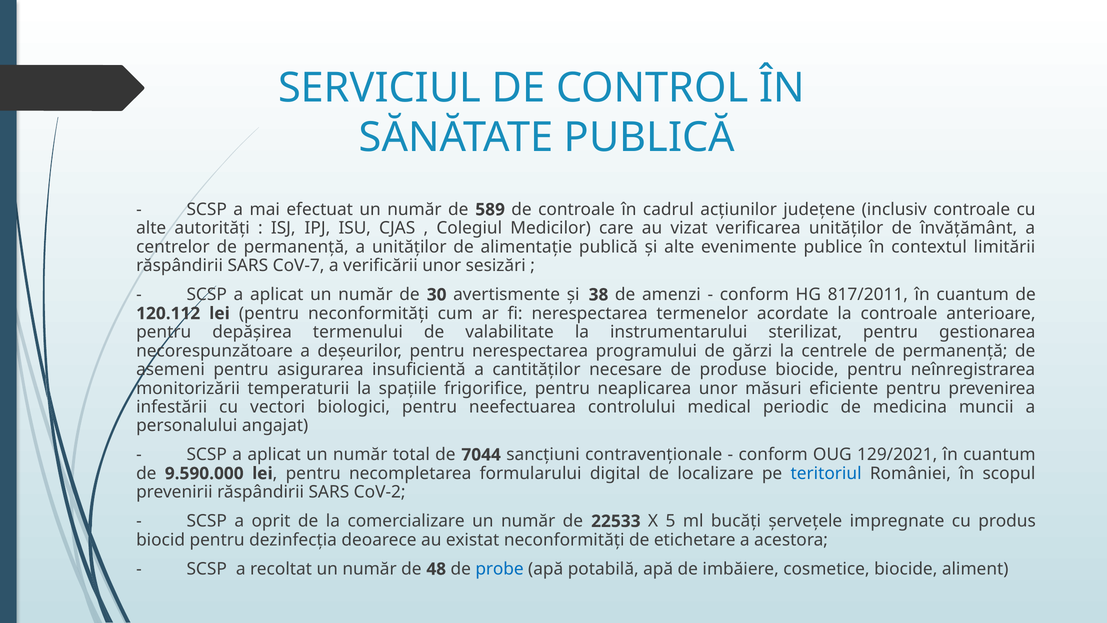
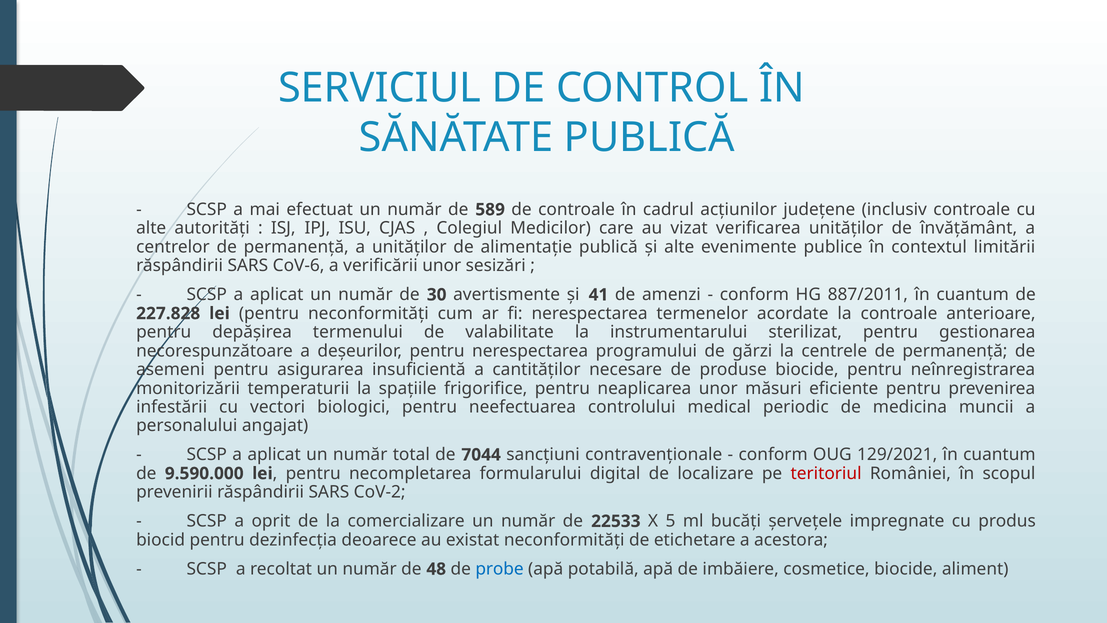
CoV-7: CoV-7 -> CoV-6
38: 38 -> 41
817/2011: 817/2011 -> 887/2011
120.112: 120.112 -> 227.828
teritoriul colour: blue -> red
